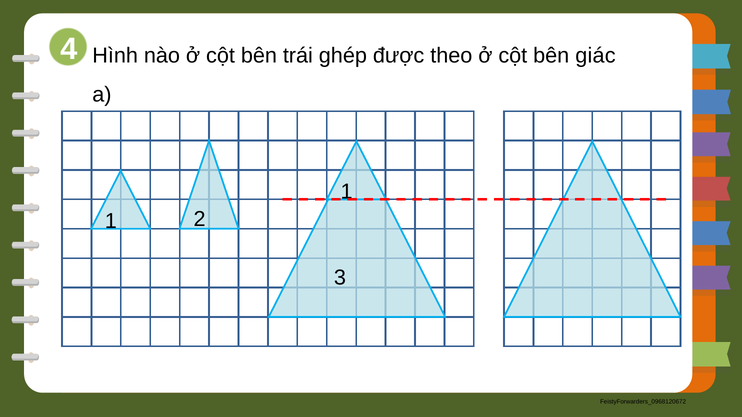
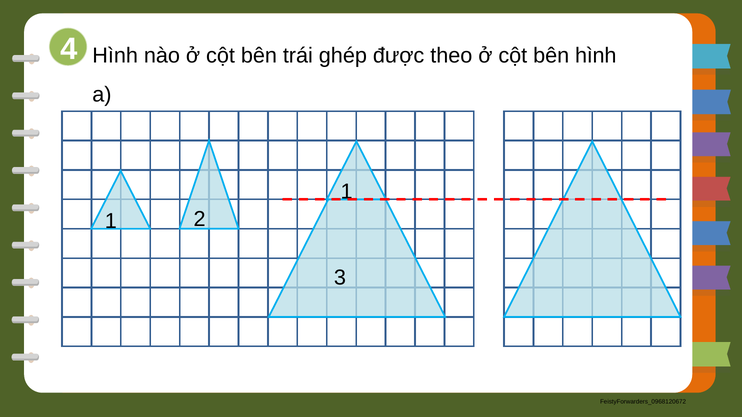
bên giác: giác -> hình
